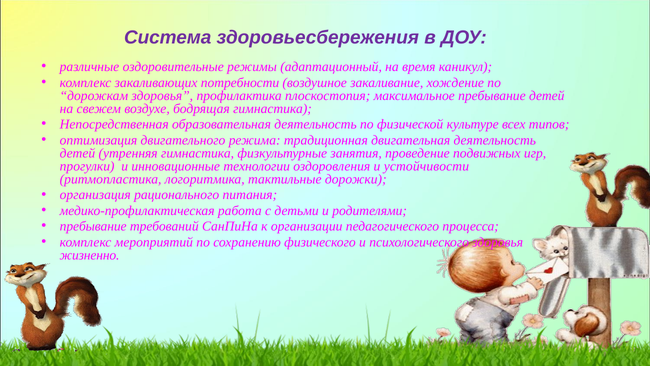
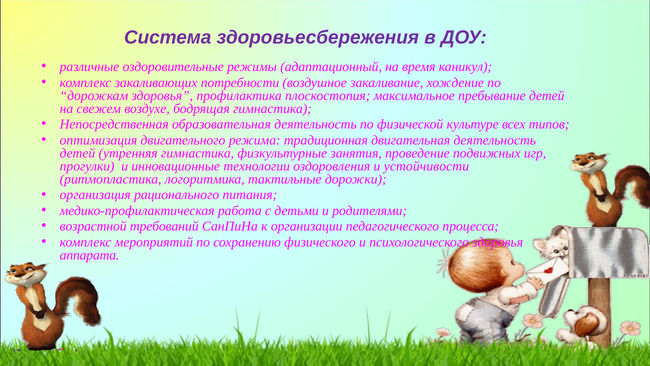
пребывание at (93, 226): пребывание -> возрастной
жизненно: жизненно -> аппарата
